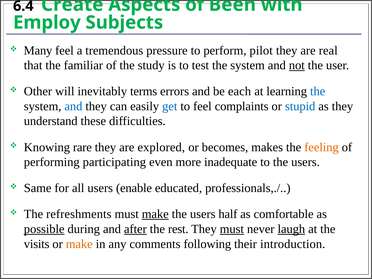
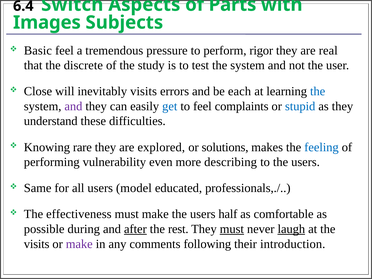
Create: Create -> Switch
Been: Been -> Parts
Employ: Employ -> Images
Many: Many -> Basic
pilot: pilot -> rigor
familiar: familiar -> discrete
not underline: present -> none
Other: Other -> Close
inevitably terms: terms -> visits
and at (73, 106) colour: blue -> purple
becomes: becomes -> solutions
feeling colour: orange -> blue
participating: participating -> vulnerability
inadequate: inadequate -> describing
enable: enable -> model
refreshments: refreshments -> effectiveness
make at (155, 214) underline: present -> none
possible underline: present -> none
make at (79, 244) colour: orange -> purple
